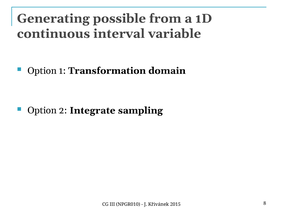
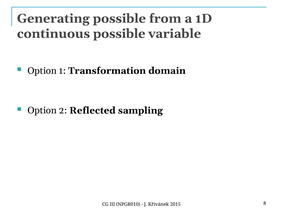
continuous interval: interval -> possible
Integrate: Integrate -> Reflected
